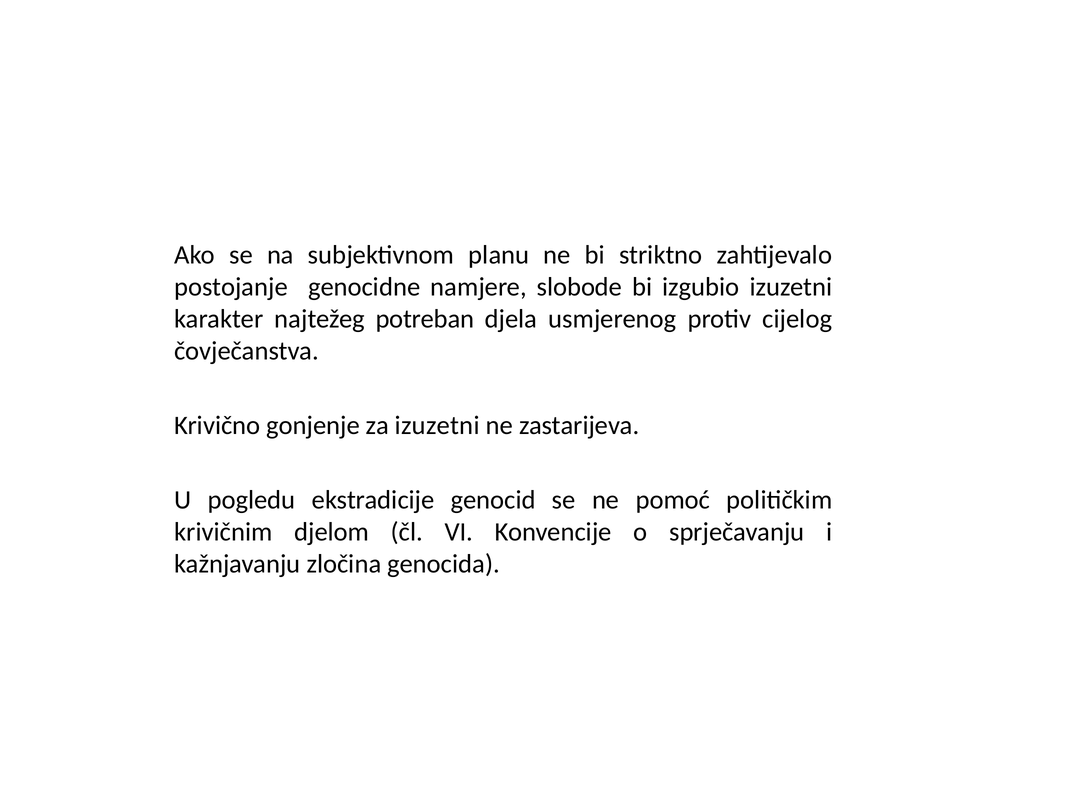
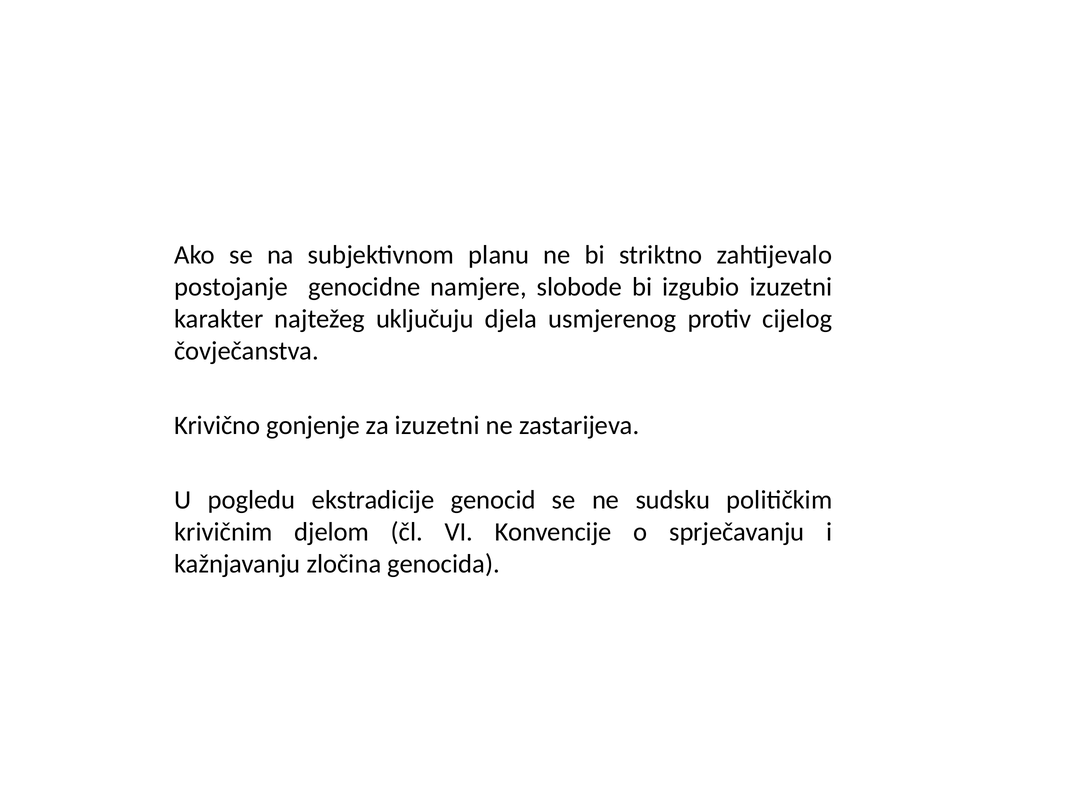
potreban: potreban -> uključuju
pomoć: pomoć -> sudsku
